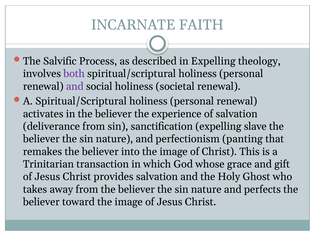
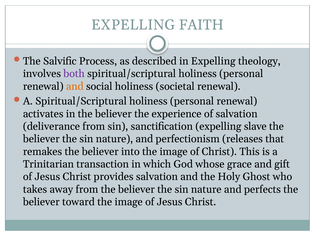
INCARNATE at (133, 25): INCARNATE -> EXPELLING
and at (75, 86) colour: purple -> orange
panting: panting -> releases
